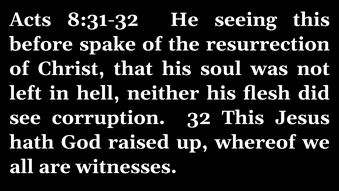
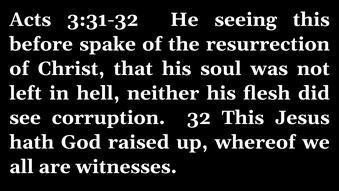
8:31-32: 8:31-32 -> 3:31-32
